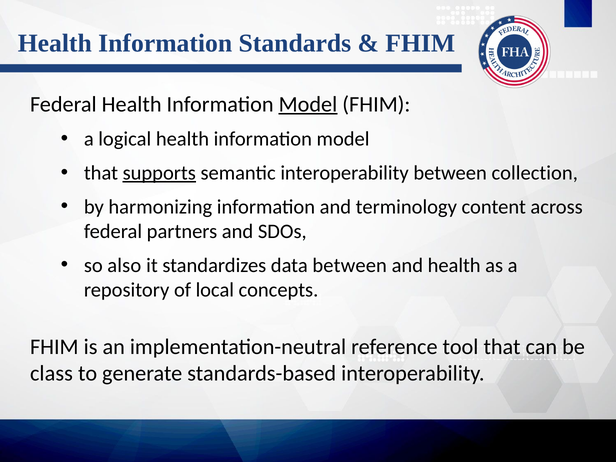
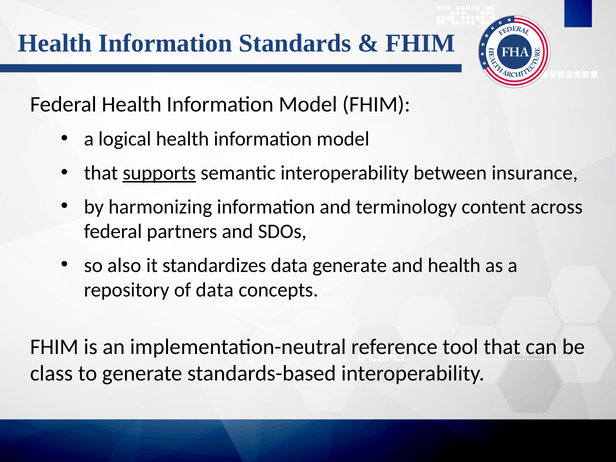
Model at (308, 104) underline: present -> none
collection: collection -> insurance
data between: between -> generate
of local: local -> data
